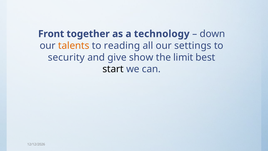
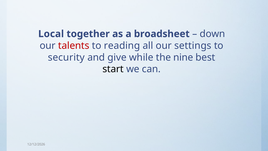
Front: Front -> Local
technology: technology -> broadsheet
talents colour: orange -> red
show: show -> while
limit: limit -> nine
